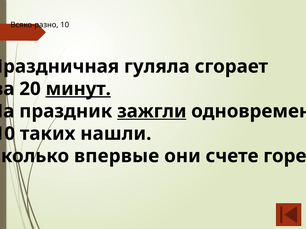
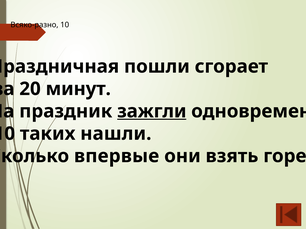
гуляла: гуляла -> пошли
минут underline: present -> none
счете: счете -> взять
